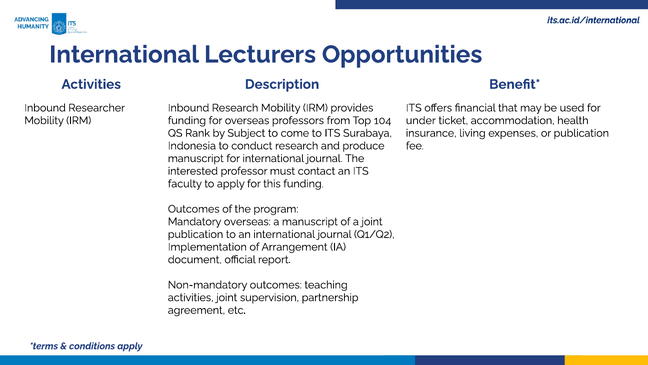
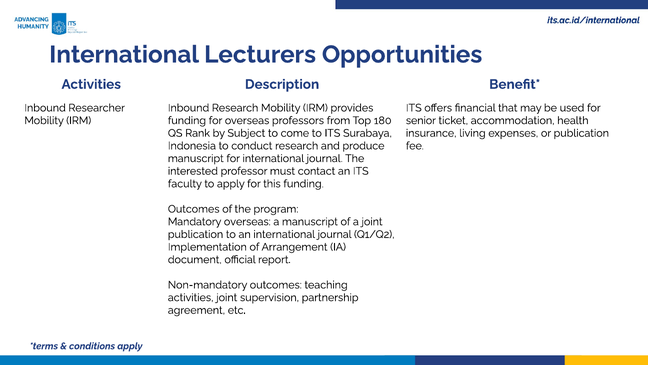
104: 104 -> 180
under: under -> senior
